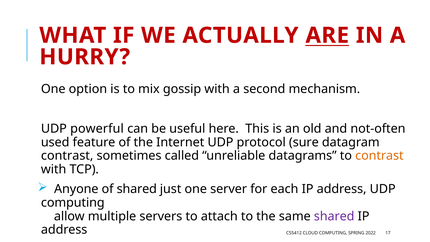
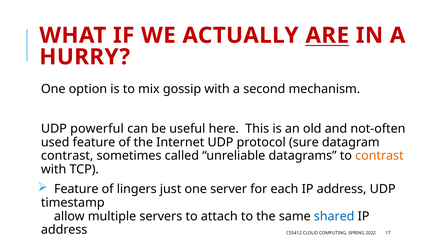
Anyone at (76, 189): Anyone -> Feature
of shared: shared -> lingers
computing at (73, 203): computing -> timestamp
shared at (334, 216) colour: purple -> blue
